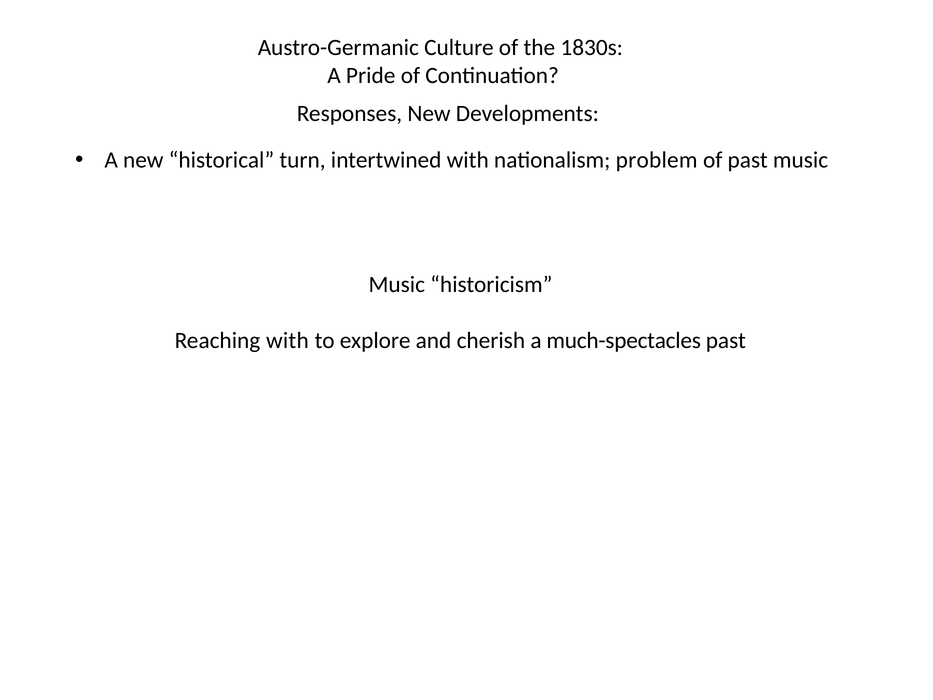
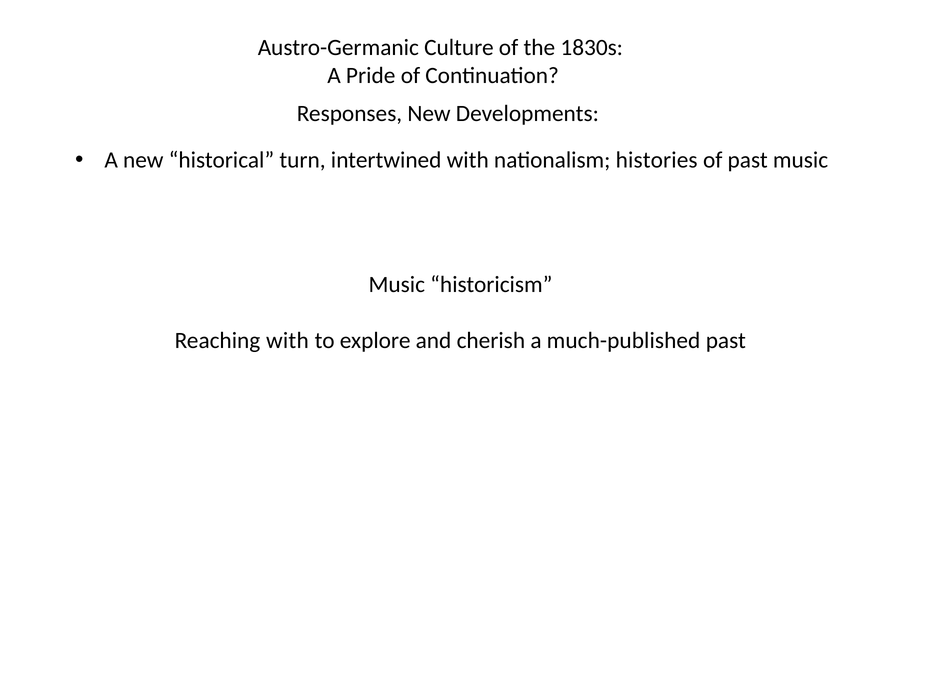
problem: problem -> histories
much-spectacles: much-spectacles -> much-published
